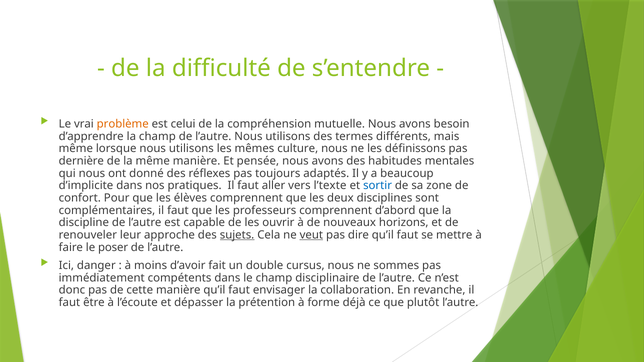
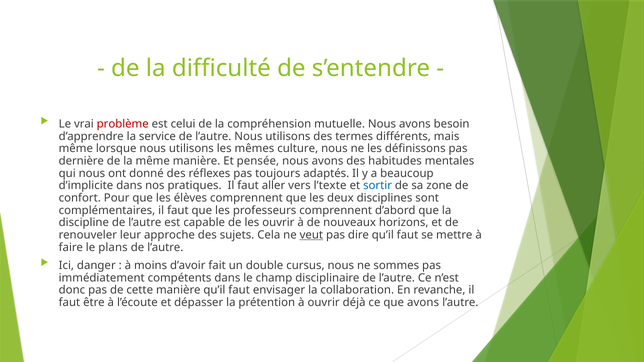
problème colour: orange -> red
la champ: champ -> service
sujets underline: present -> none
poser: poser -> plans
à forme: forme -> ouvrir
que plutôt: plutôt -> avons
